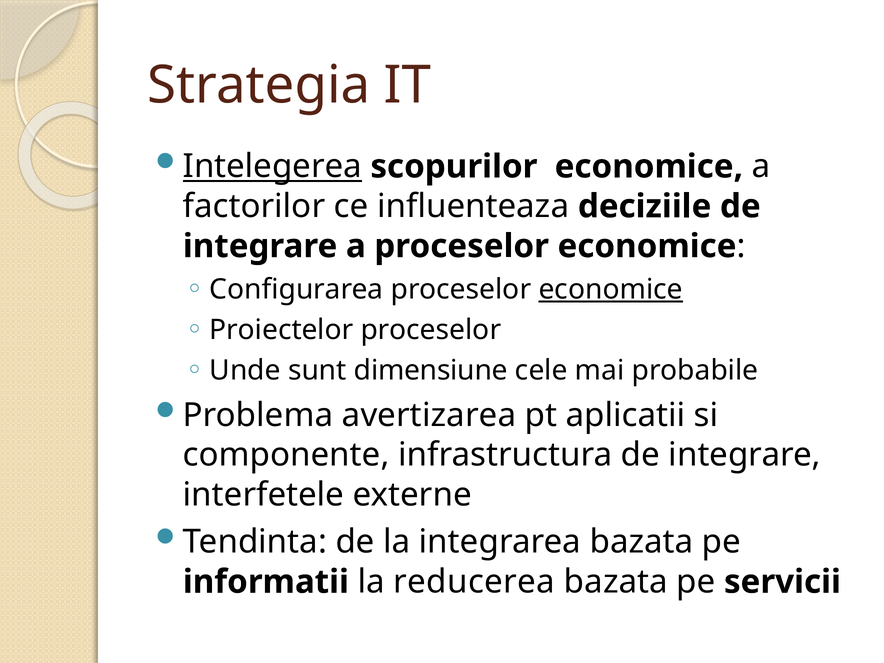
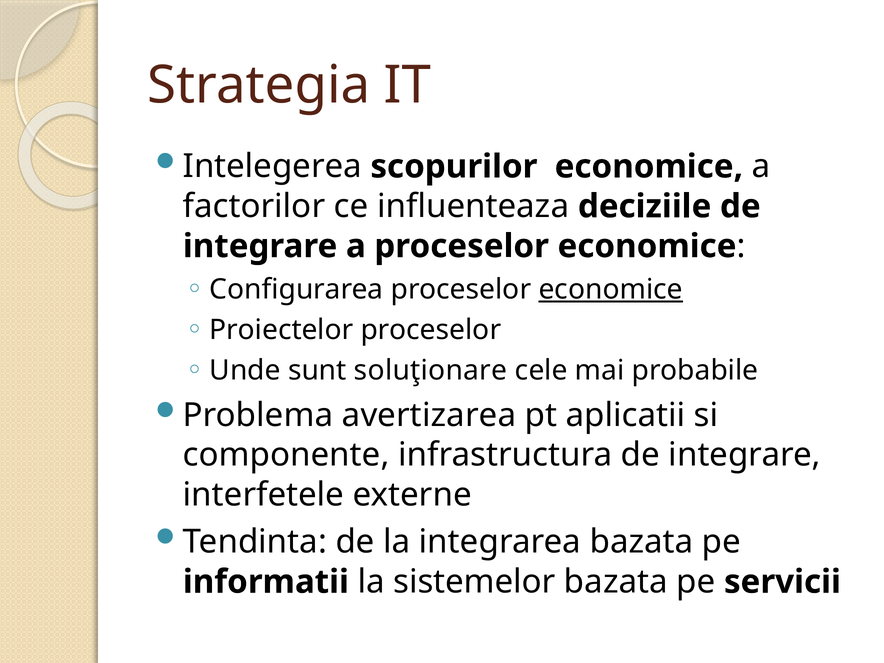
Intelegerea underline: present -> none
dimensiune: dimensiune -> soluţionare
reducerea: reducerea -> sistemelor
